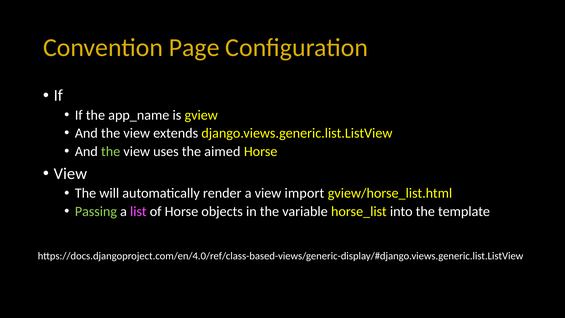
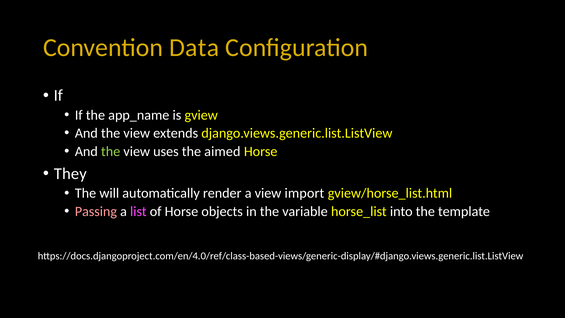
Page: Page -> Data
View at (70, 174): View -> They
Passing colour: light green -> pink
